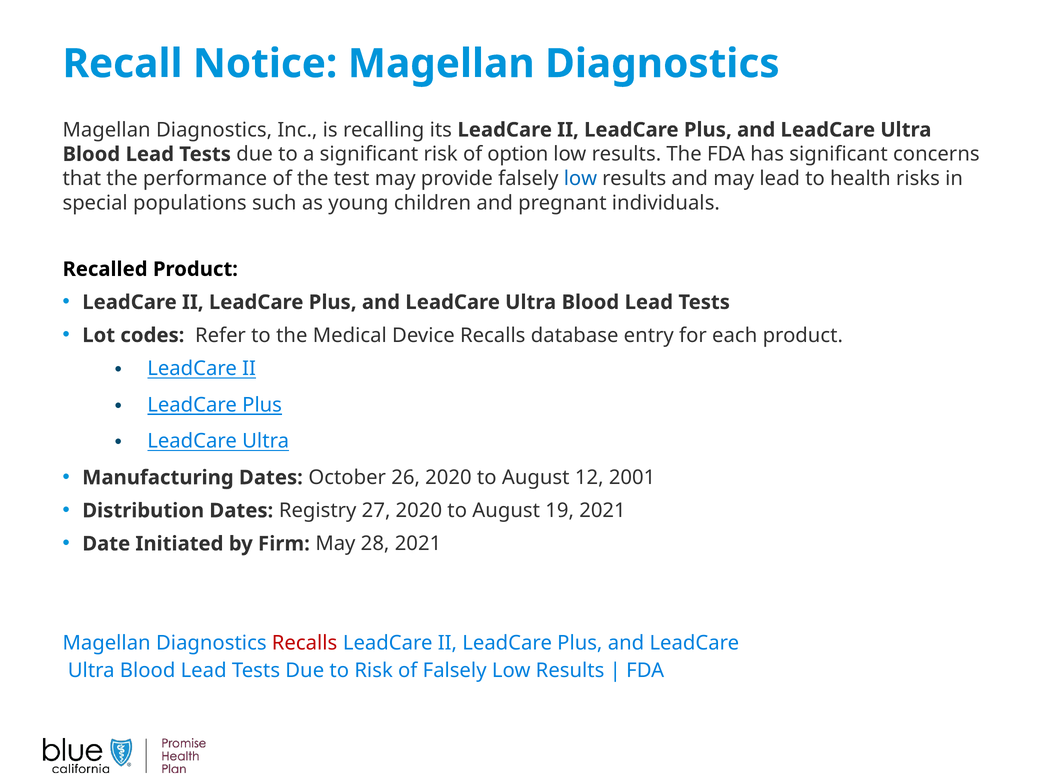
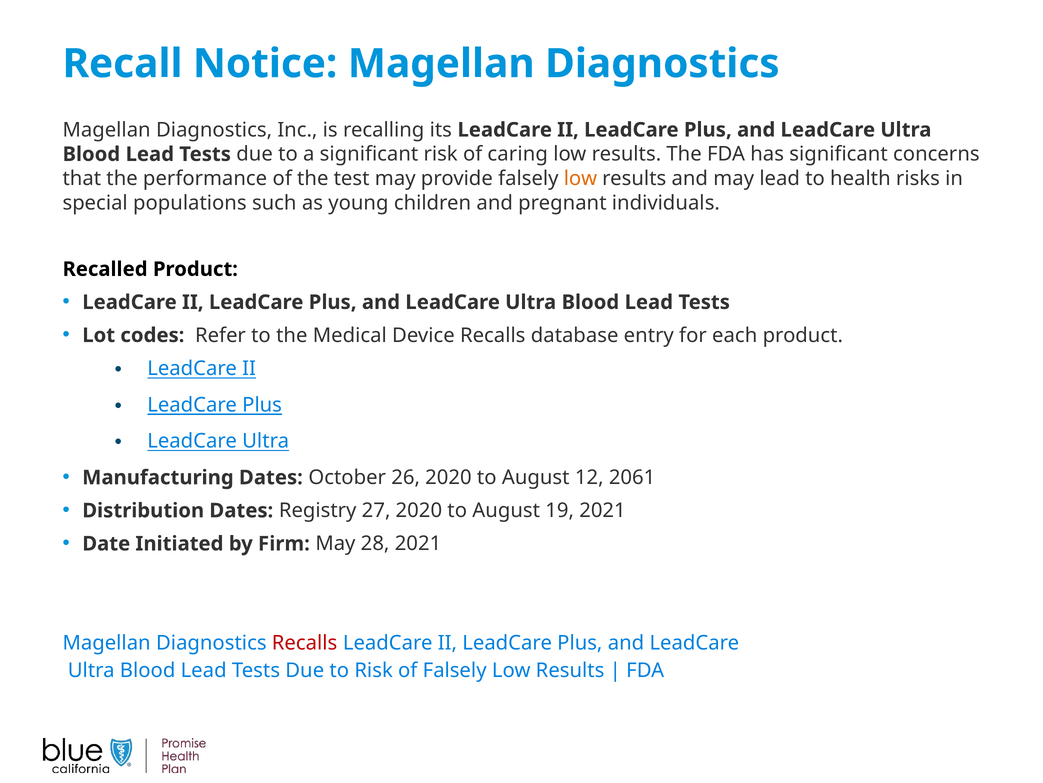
option: option -> caring
low at (580, 178) colour: blue -> orange
2001: 2001 -> 2061
